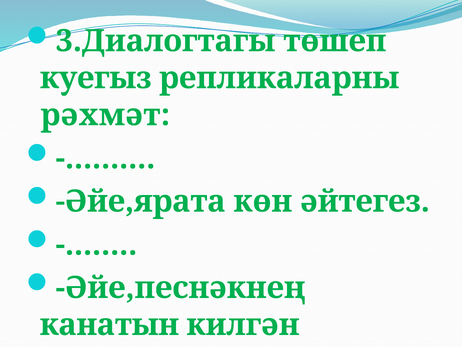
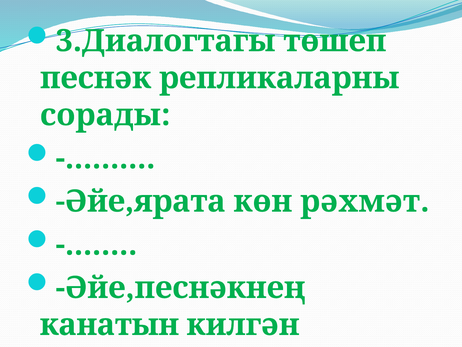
куегыз: куегыз -> песнәк
рәхмәт: рәхмәт -> сорады
әйтегез: әйтегез -> рәхмәт
